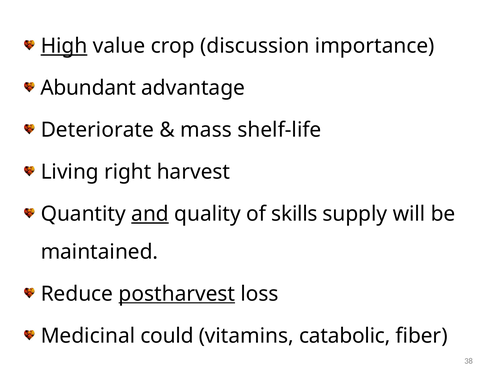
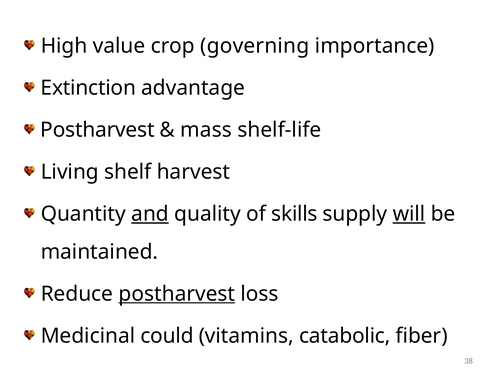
High underline: present -> none
discussion: discussion -> governing
Abundant: Abundant -> Extinction
Deteriorate at (97, 130): Deteriorate -> Postharvest
right: right -> shelf
will underline: none -> present
